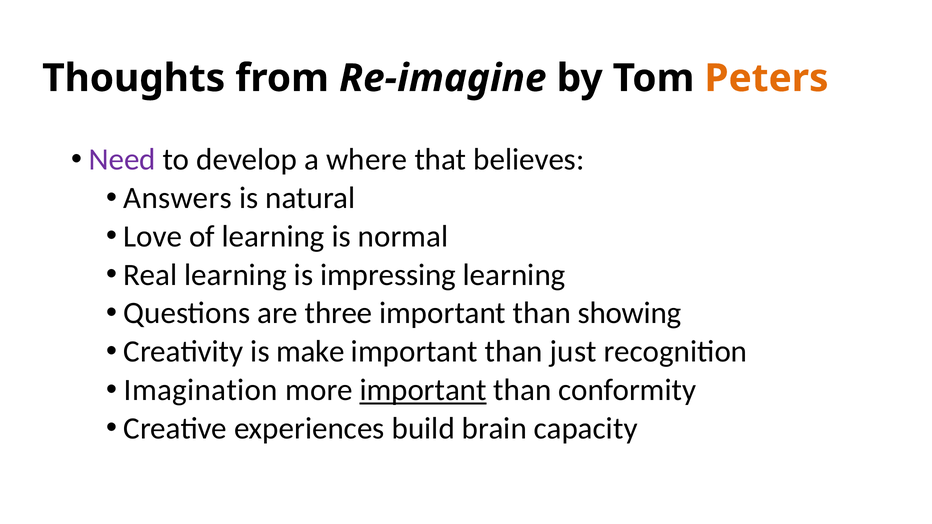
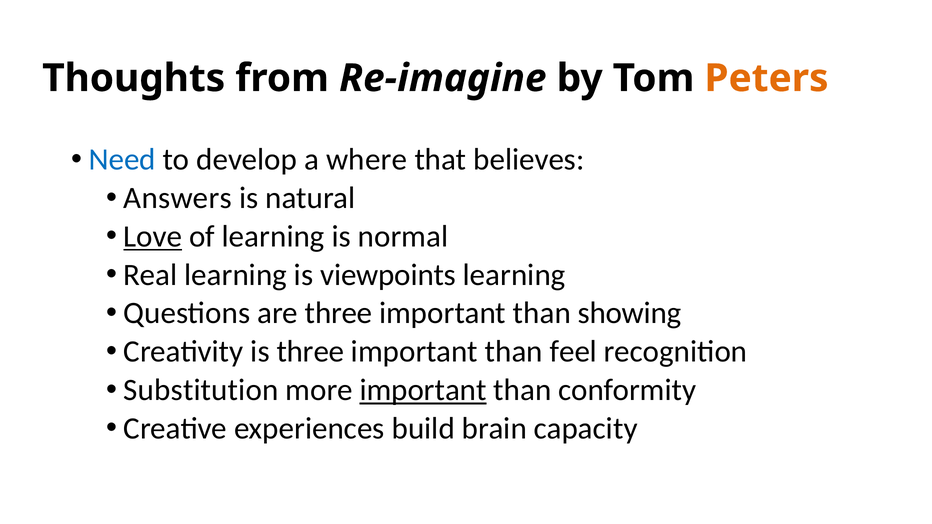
Need colour: purple -> blue
Love underline: none -> present
impressing: impressing -> viewpoints
is make: make -> three
just: just -> feel
Imagination: Imagination -> Substitution
